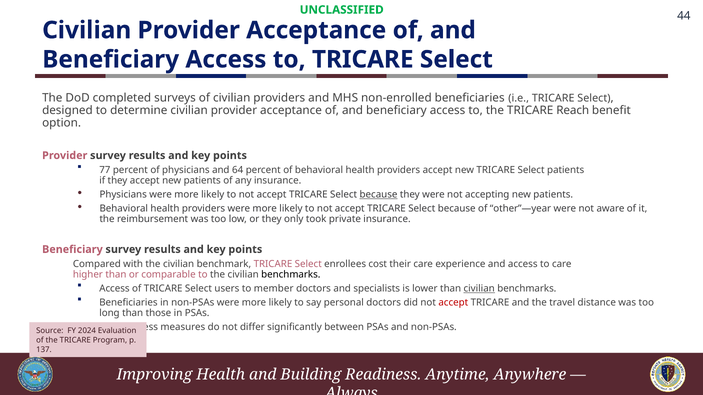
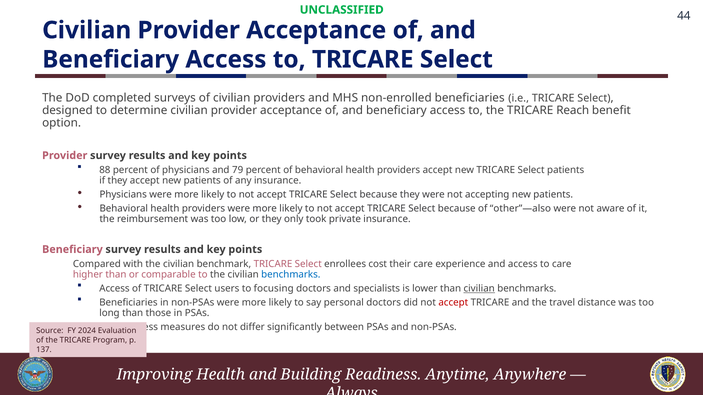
77: 77 -> 88
64: 64 -> 79
because at (379, 195) underline: present -> none
other”—year: other”—year -> other”—also
benchmarks at (291, 275) colour: black -> blue
member: member -> focusing
